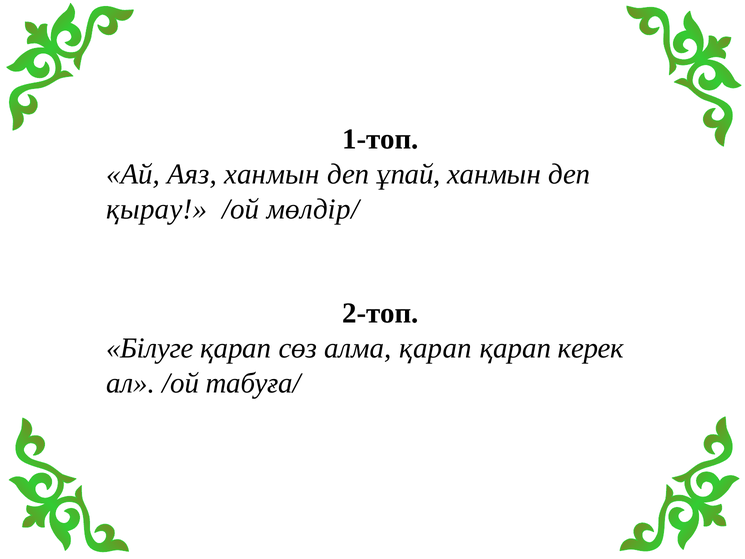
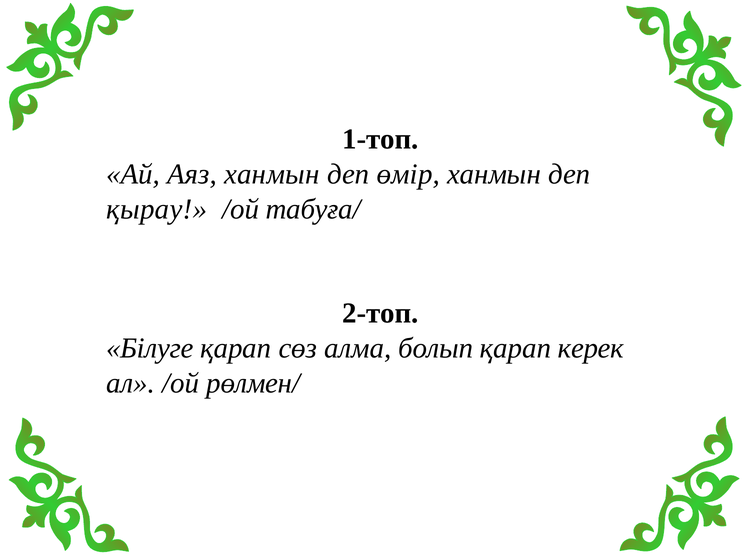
ұпай: ұпай -> өмір
мөлдір/: мөлдір/ -> табуға/
алма қарап: қарап -> болып
табуға/: табуға/ -> рөлмен/
